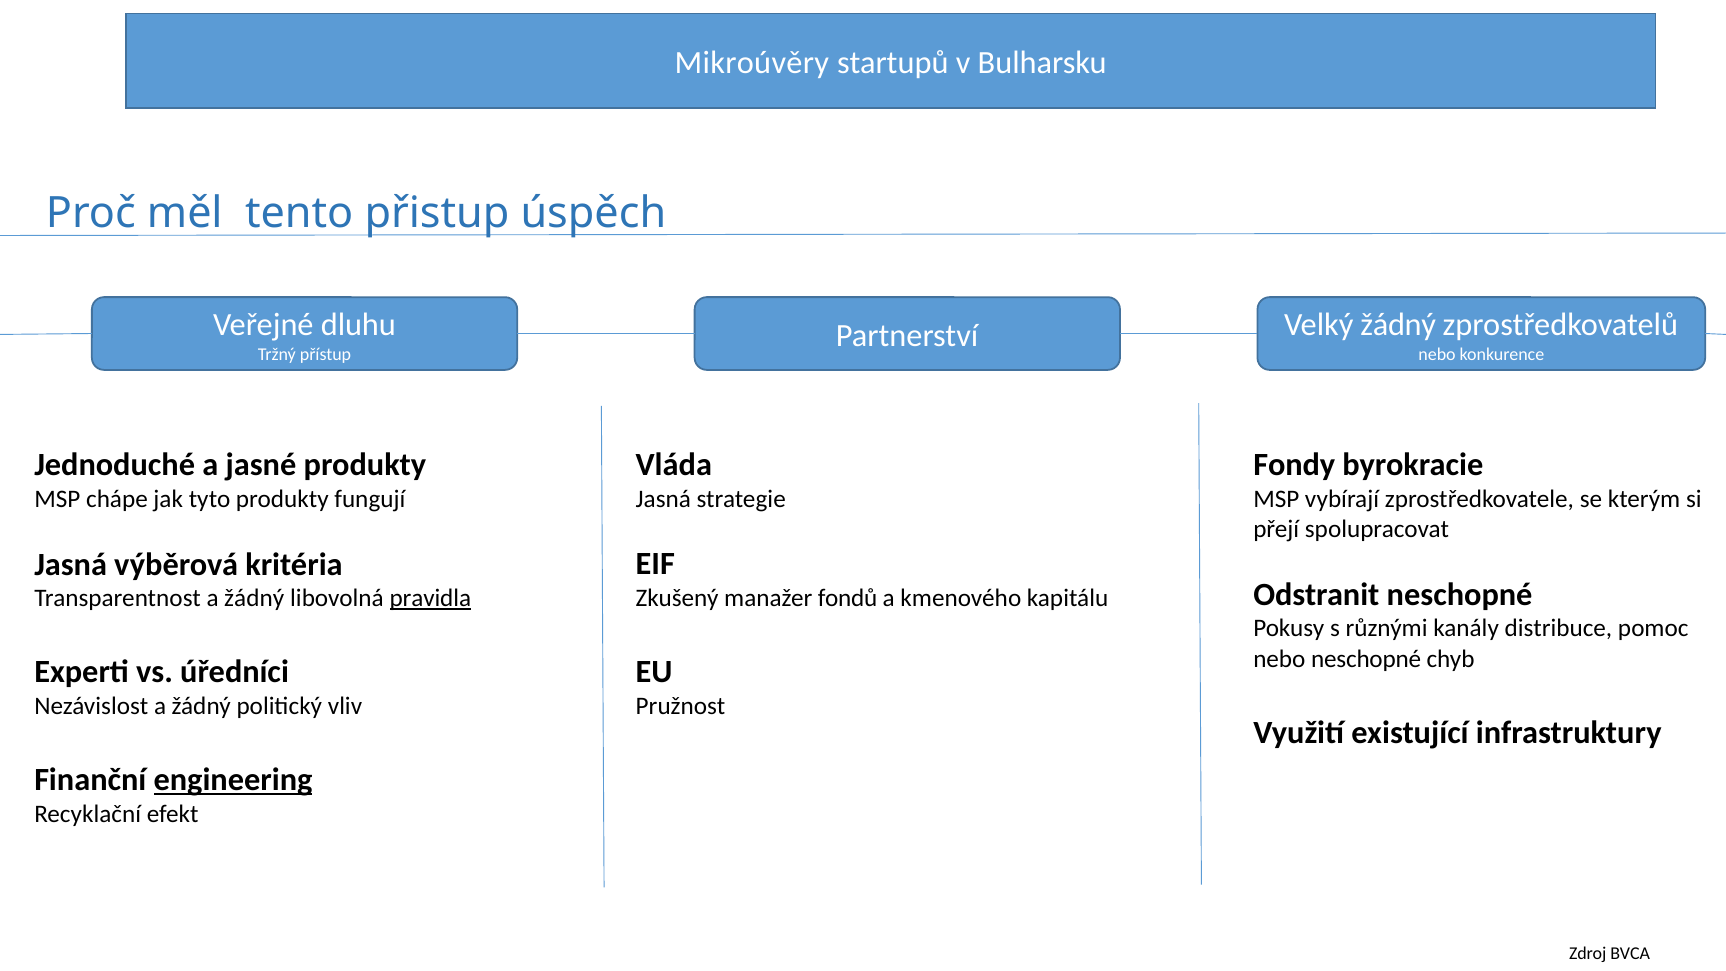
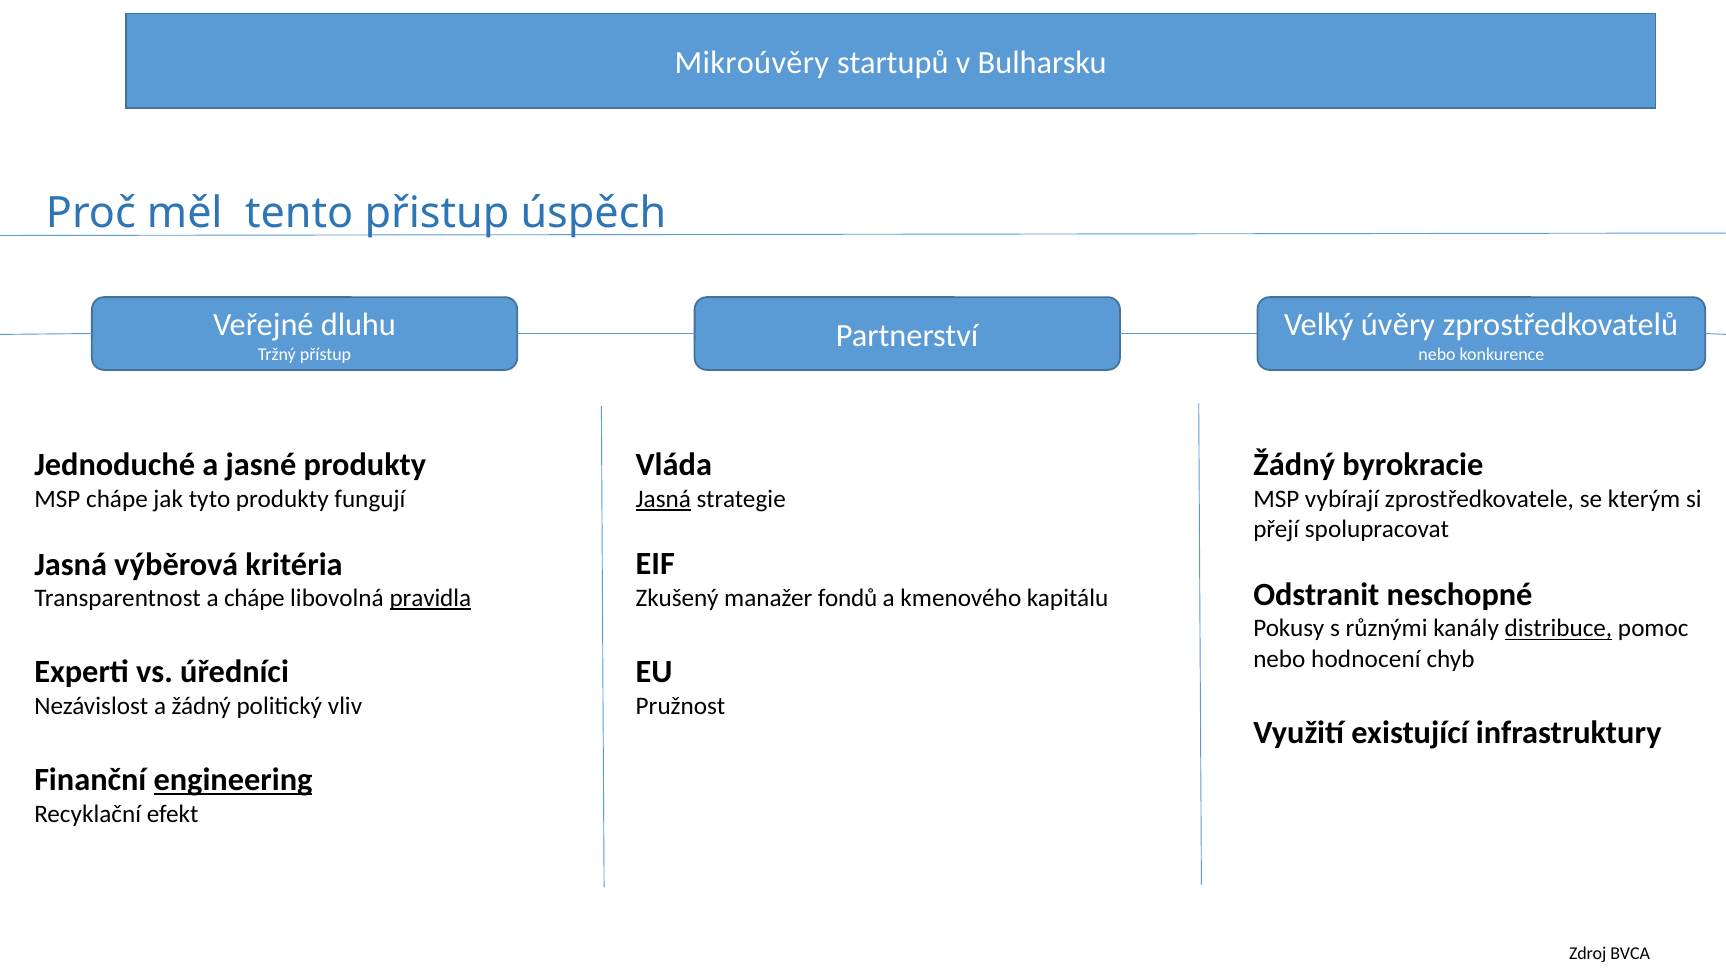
Velký žádný: žádný -> úvěry
Fondy at (1294, 465): Fondy -> Žádný
Jasná at (663, 499) underline: none -> present
Transparentnost a žádný: žádný -> chápe
distribuce underline: none -> present
nebo neschopné: neschopné -> hodnocení
